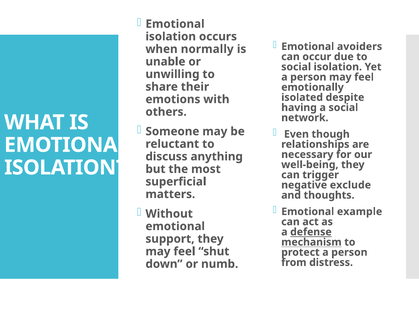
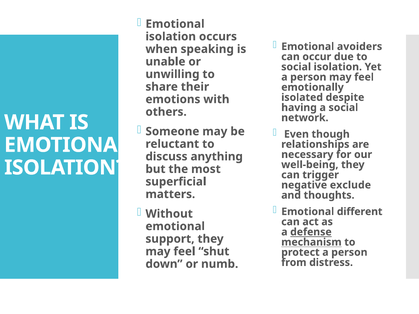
normally: normally -> speaking
example: example -> different
